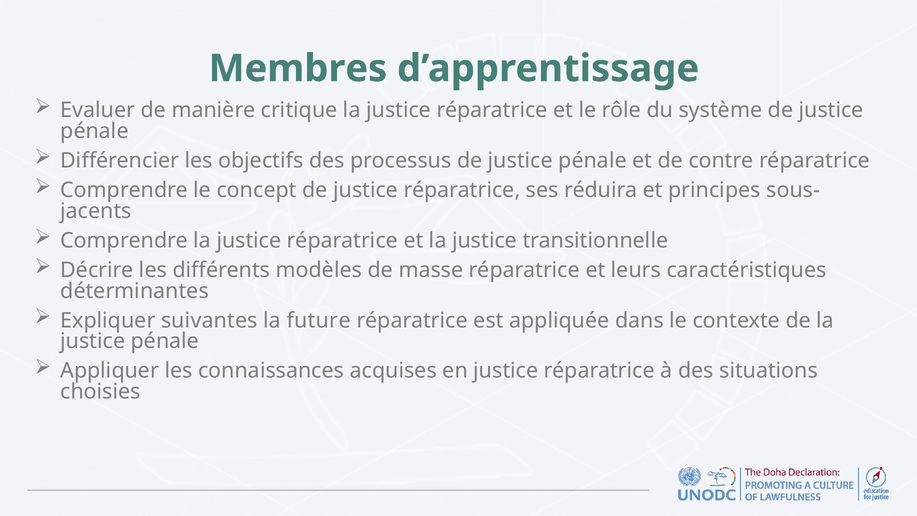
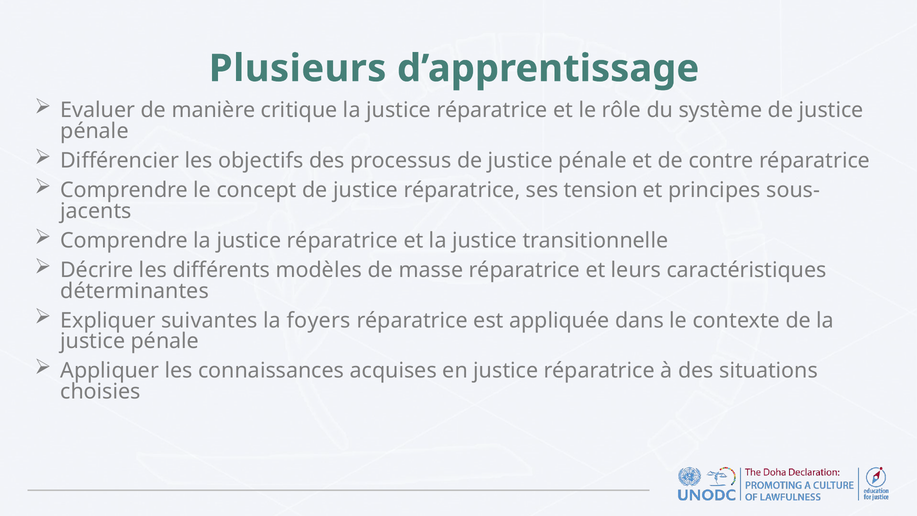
Membres: Membres -> Plusieurs
réduira: réduira -> tension
future: future -> foyers
